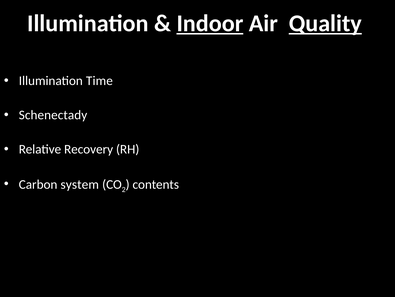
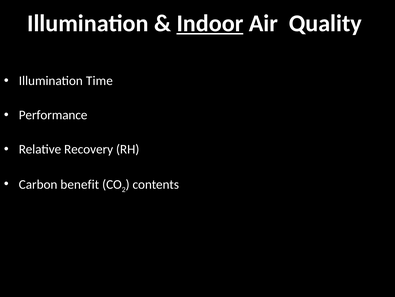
Quality underline: present -> none
Schenectady: Schenectady -> Performance
system: system -> benefit
